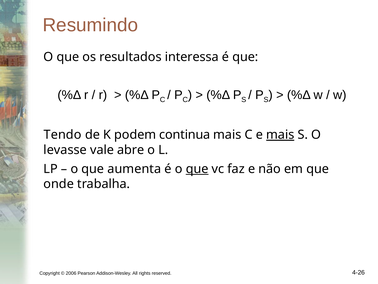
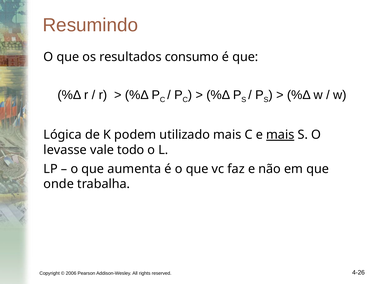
interessa: interessa -> consumo
Tendo: Tendo -> Lógica
continua: continua -> utilizado
abre: abre -> todo
que at (197, 169) underline: present -> none
